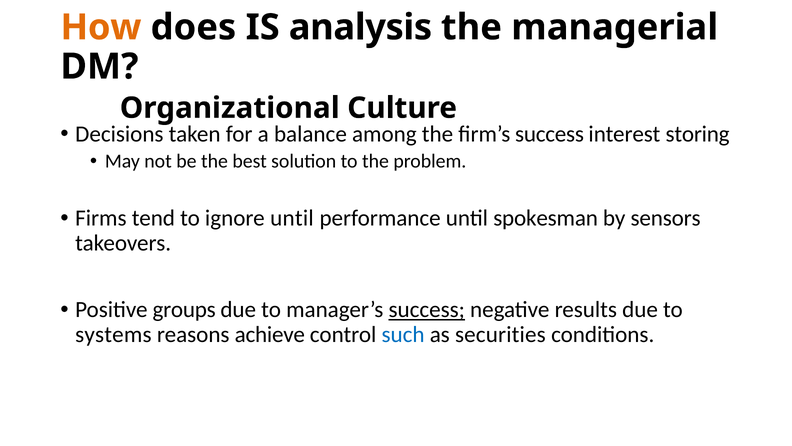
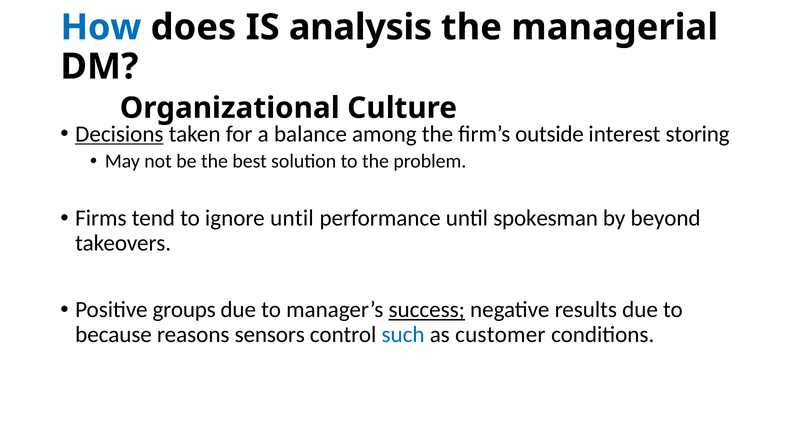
How colour: orange -> blue
Decisions underline: none -> present
firm’s success: success -> outside
sensors: sensors -> beyond
systems: systems -> because
achieve: achieve -> sensors
securities: securities -> customer
